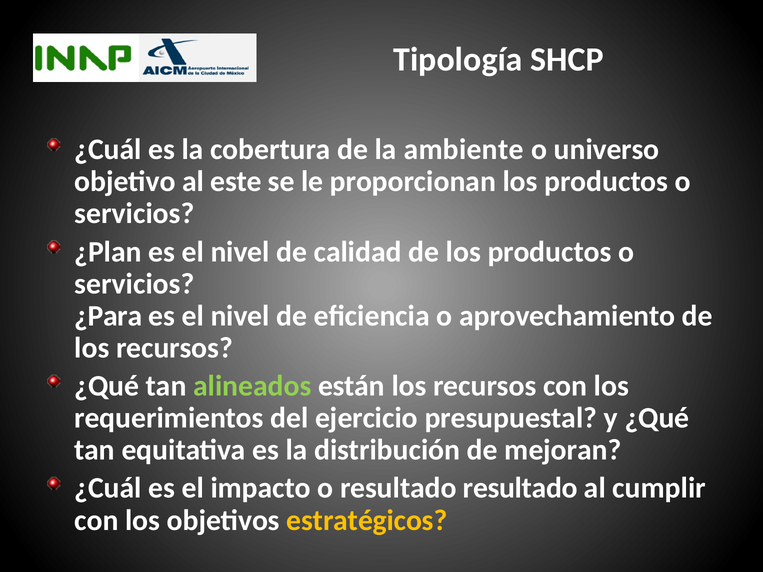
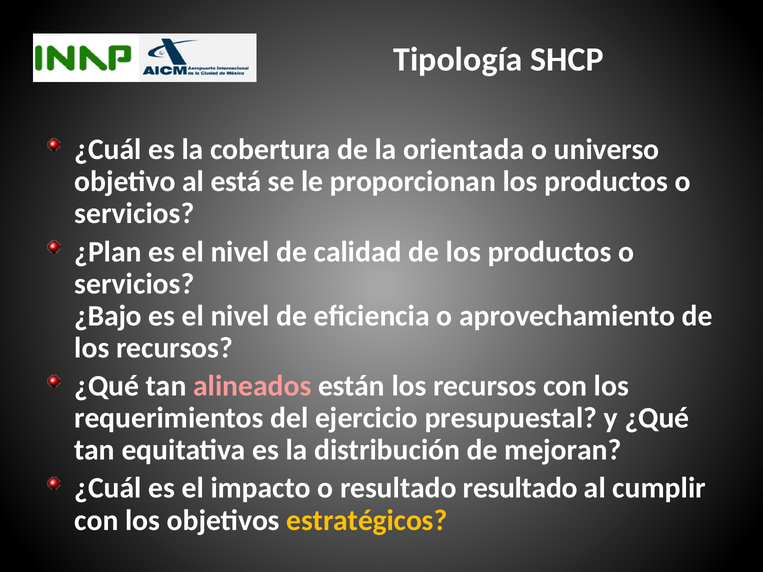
ambiente: ambiente -> orientada
este: este -> está
¿Para: ¿Para -> ¿Bajo
alineados colour: light green -> pink
